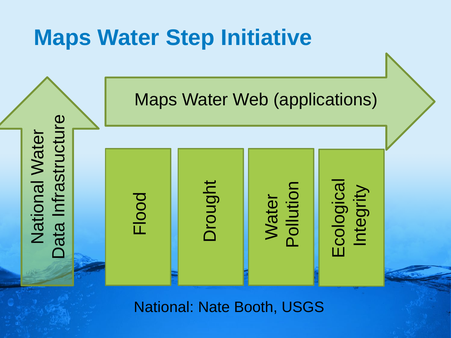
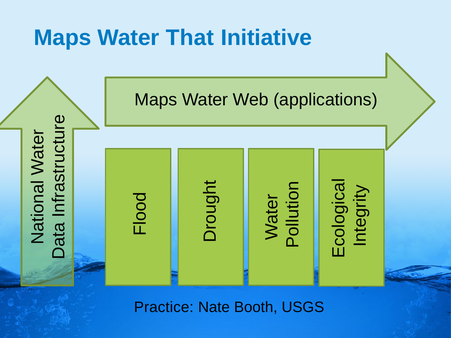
Step: Step -> That
National: National -> Practice
